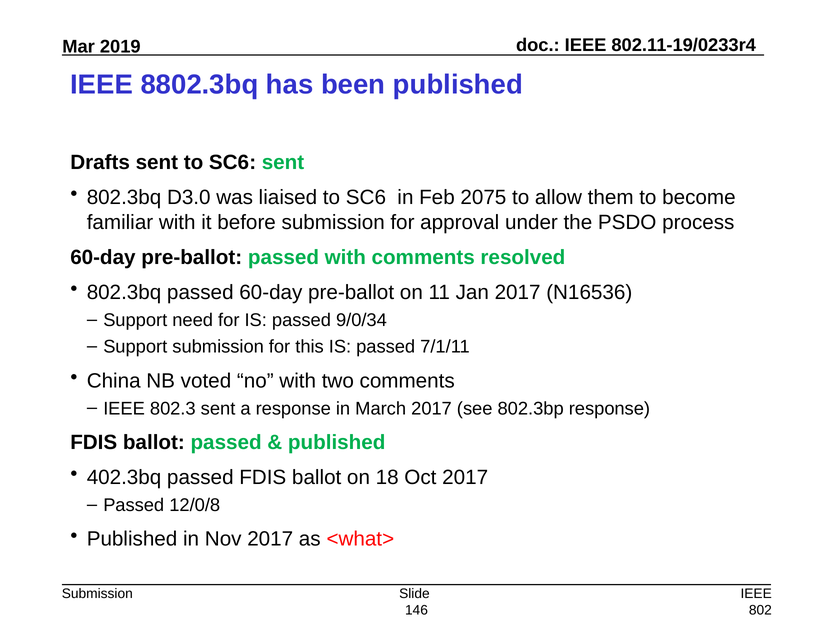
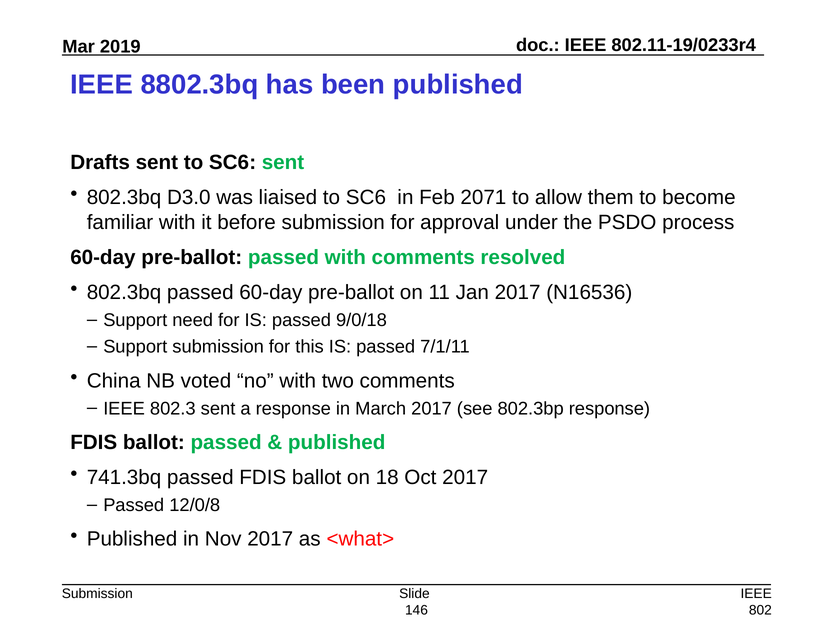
2075: 2075 -> 2071
9/0/34: 9/0/34 -> 9/0/18
402.3bq: 402.3bq -> 741.3bq
